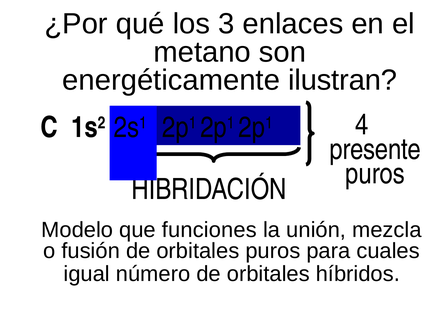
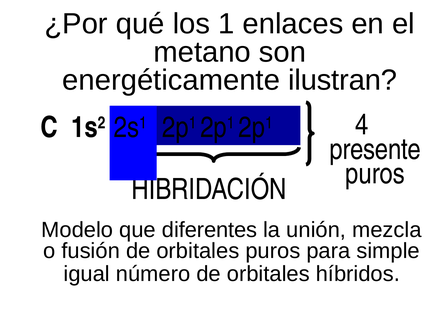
3: 3 -> 1
funciones: funciones -> diferentes
cuales: cuales -> simple
